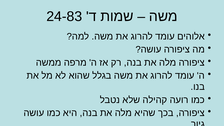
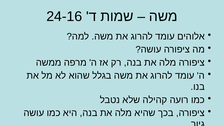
24-83: 24-83 -> 24-16
